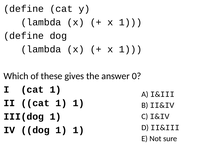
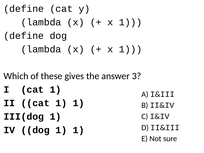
0: 0 -> 3
